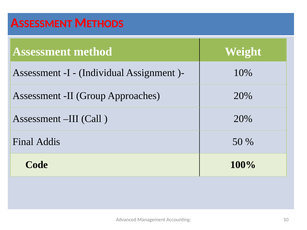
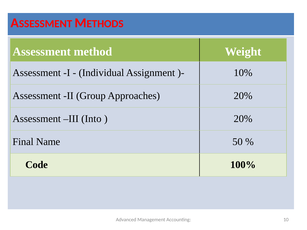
Call: Call -> Into
Addis: Addis -> Name
